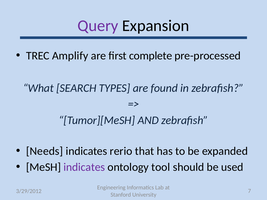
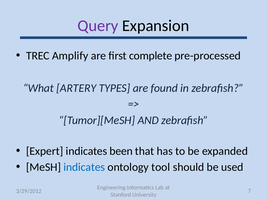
SEARCH: SEARCH -> ARTERY
Needs: Needs -> Expert
rerio: rerio -> been
indicates at (84, 167) colour: purple -> blue
